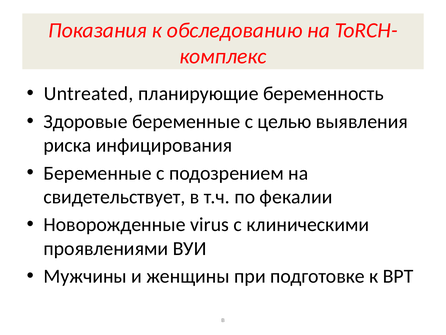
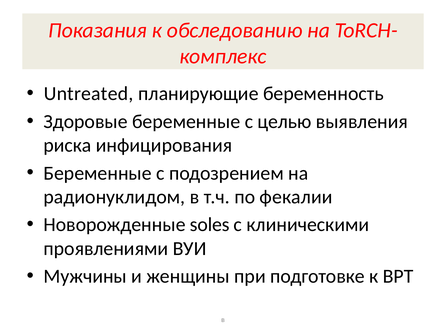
свидетельствует: свидетельствует -> радионуклидом
virus: virus -> soles
